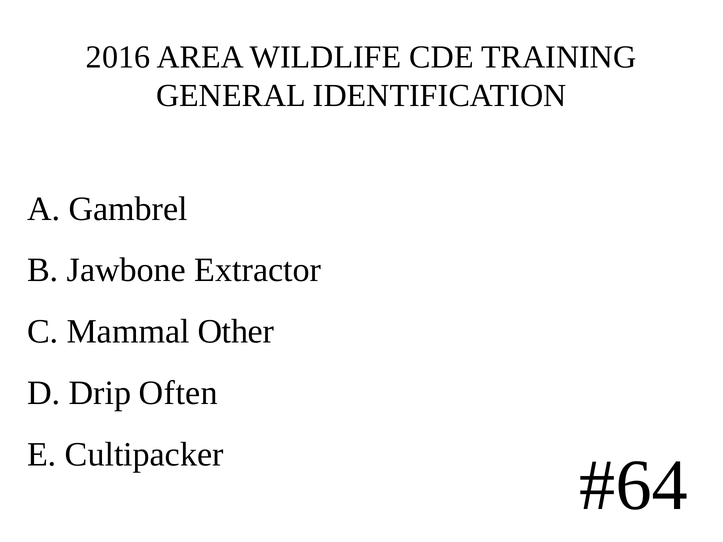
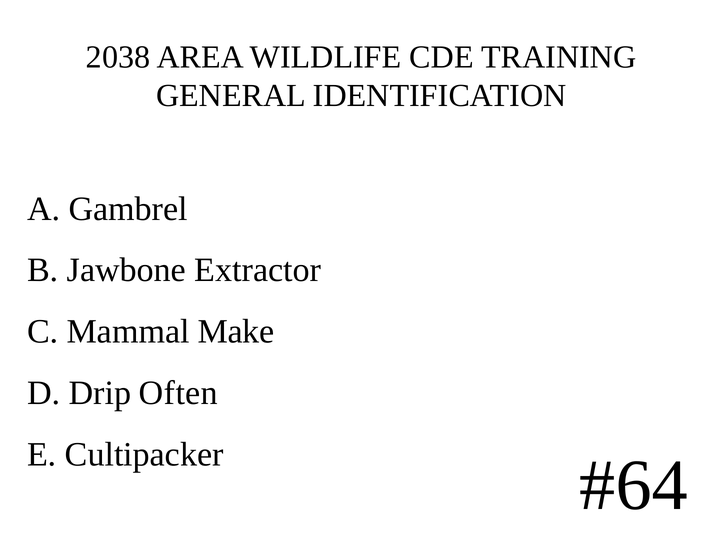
2016: 2016 -> 2038
Other: Other -> Make
